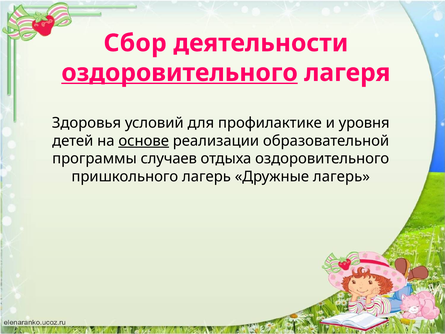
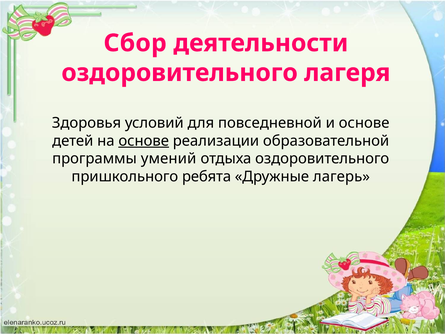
оздоровительного at (180, 73) underline: present -> none
профилактике: профилактике -> повседневной
и уровня: уровня -> основе
случаев: случаев -> умений
пришкольного лагерь: лагерь -> ребята
